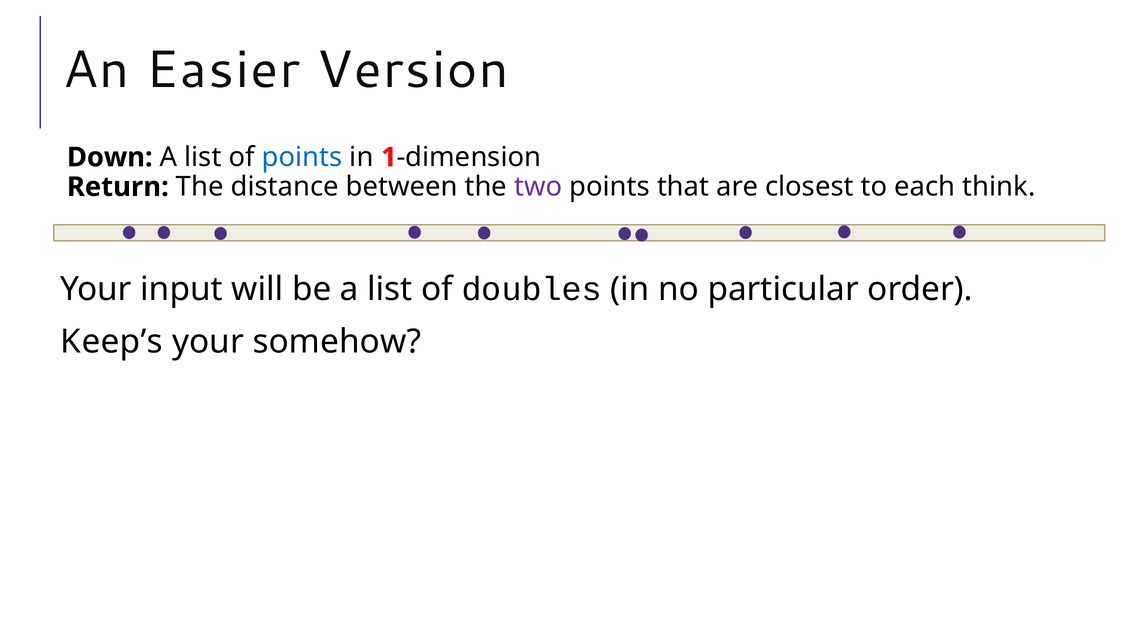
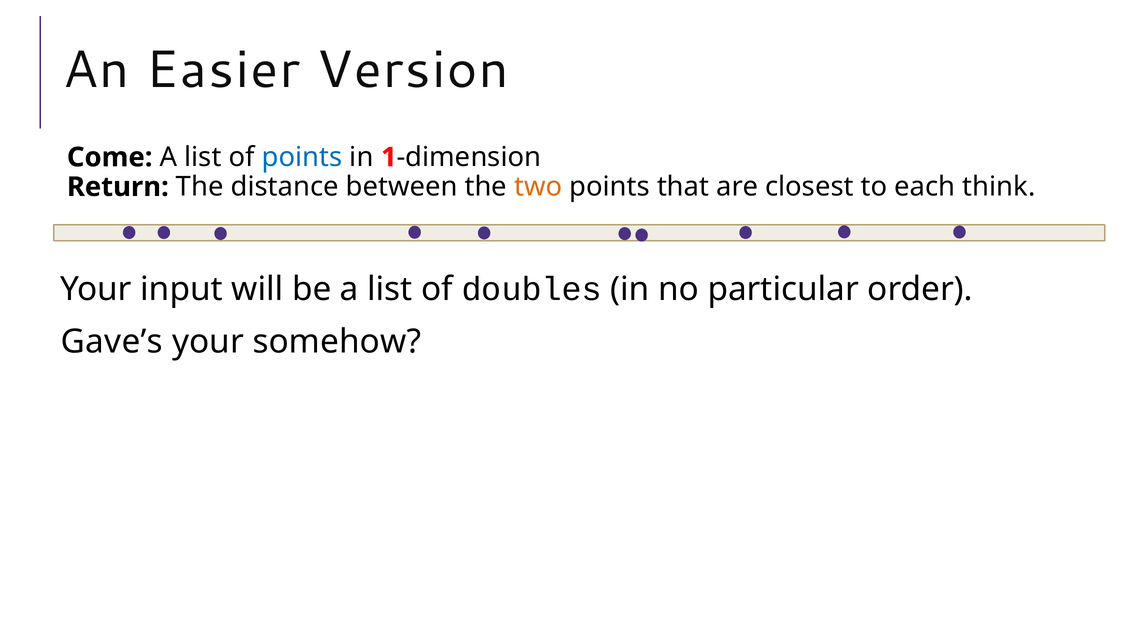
Down: Down -> Come
two colour: purple -> orange
Keep’s: Keep’s -> Gave’s
